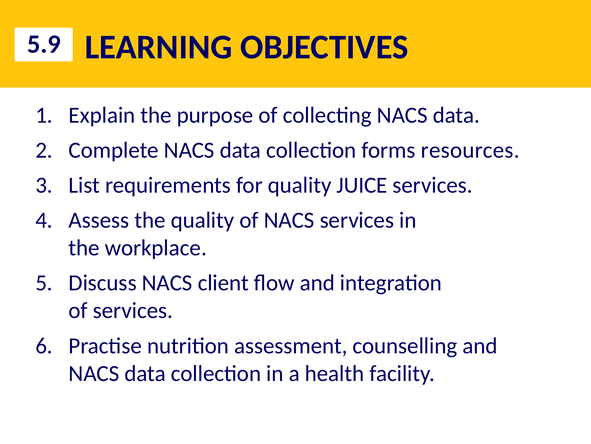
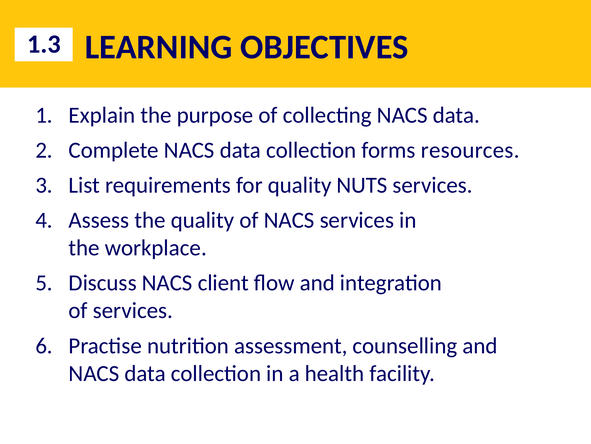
5.9: 5.9 -> 1.3
JUICE: JUICE -> NUTS
